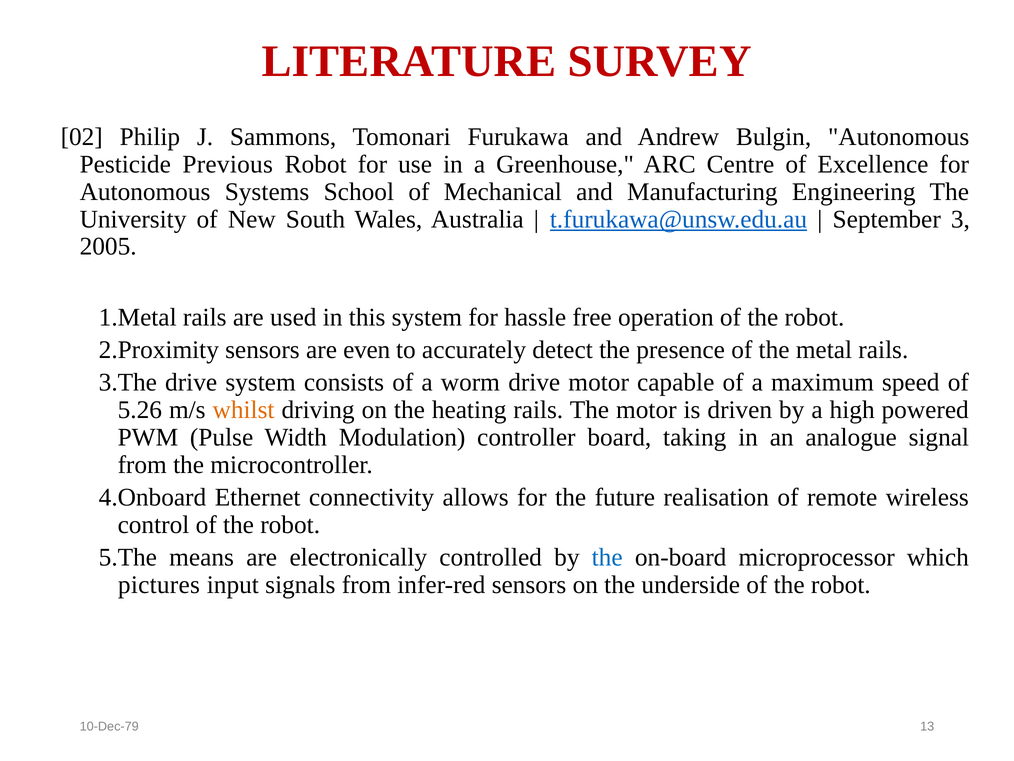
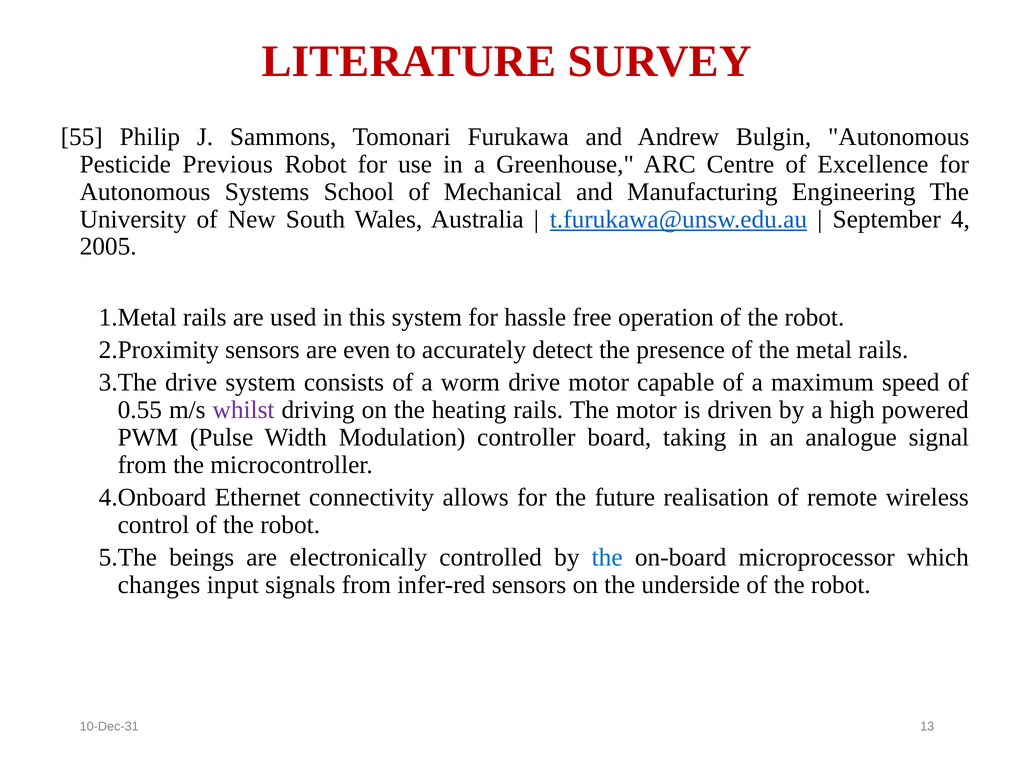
02: 02 -> 55
3: 3 -> 4
5.26: 5.26 -> 0.55
whilst colour: orange -> purple
means: means -> beings
pictures: pictures -> changes
10-Dec-79: 10-Dec-79 -> 10-Dec-31
